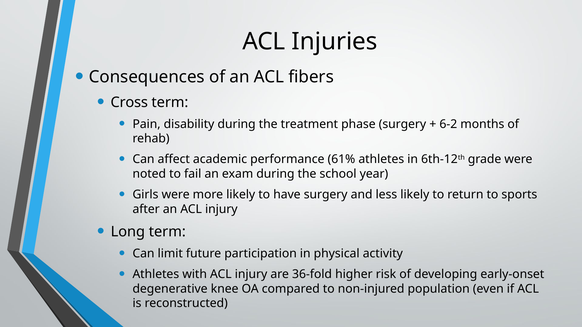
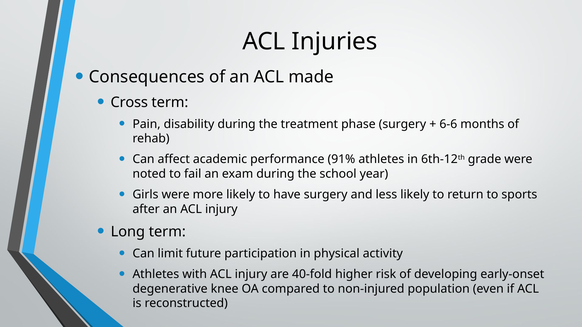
fibers: fibers -> made
6-2: 6-2 -> 6-6
61%: 61% -> 91%
36-fold: 36-fold -> 40-fold
